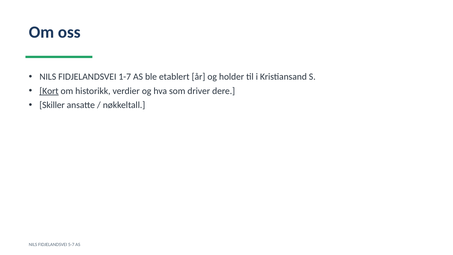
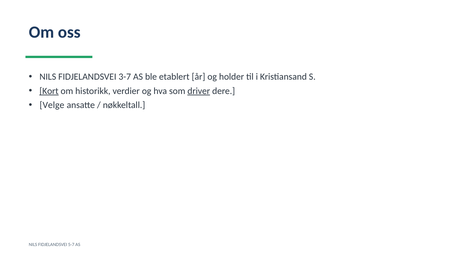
1-7: 1-7 -> 3-7
driver underline: none -> present
Skiller: Skiller -> Velge
